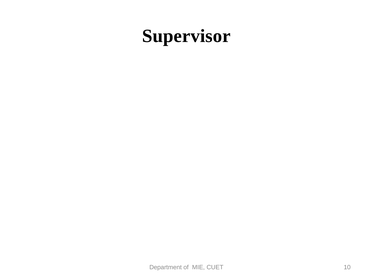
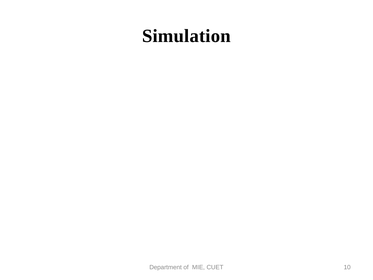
Supervisor: Supervisor -> Simulation
